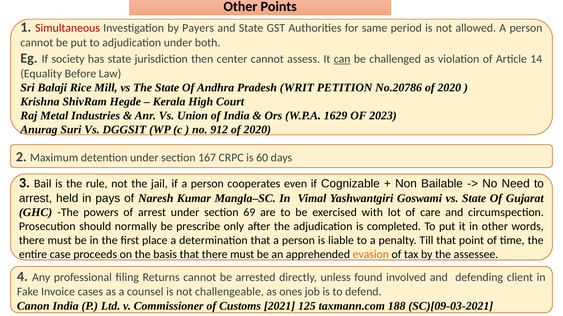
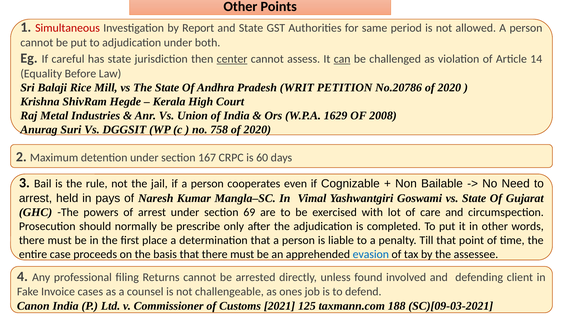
Payers: Payers -> Report
society: society -> careful
center underline: none -> present
2023: 2023 -> 2008
912: 912 -> 758
evasion colour: orange -> blue
